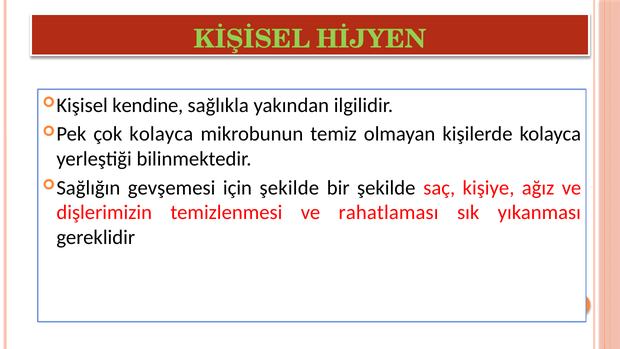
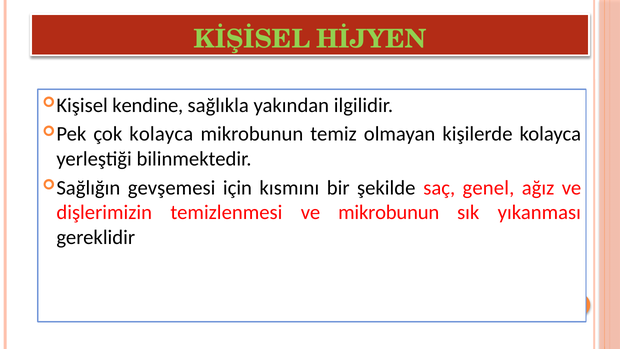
için şekilde: şekilde -> kısmını
kişiye: kişiye -> genel
ve rahatlaması: rahatlaması -> mikrobunun
